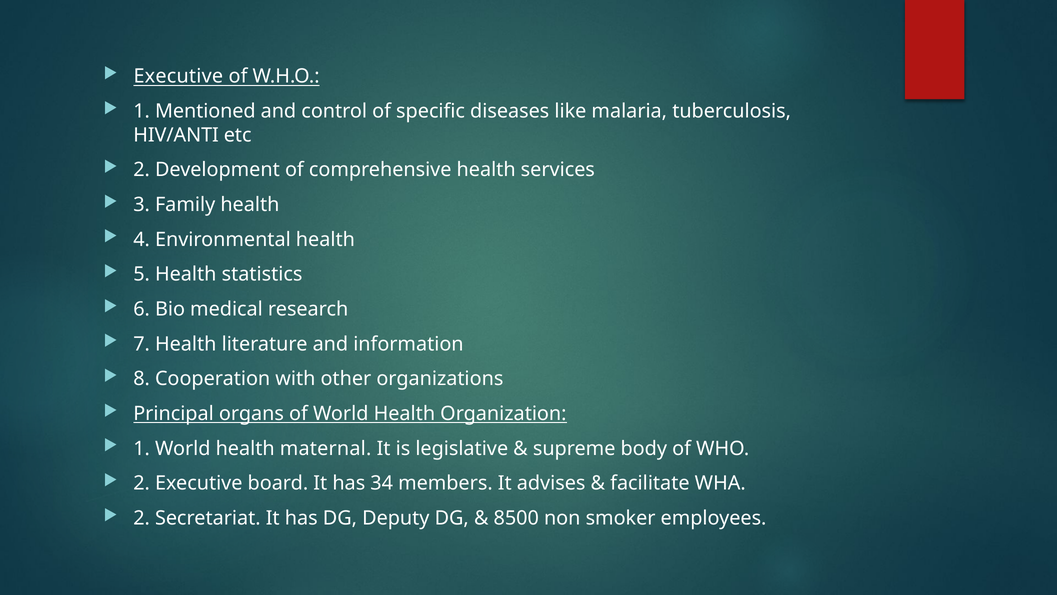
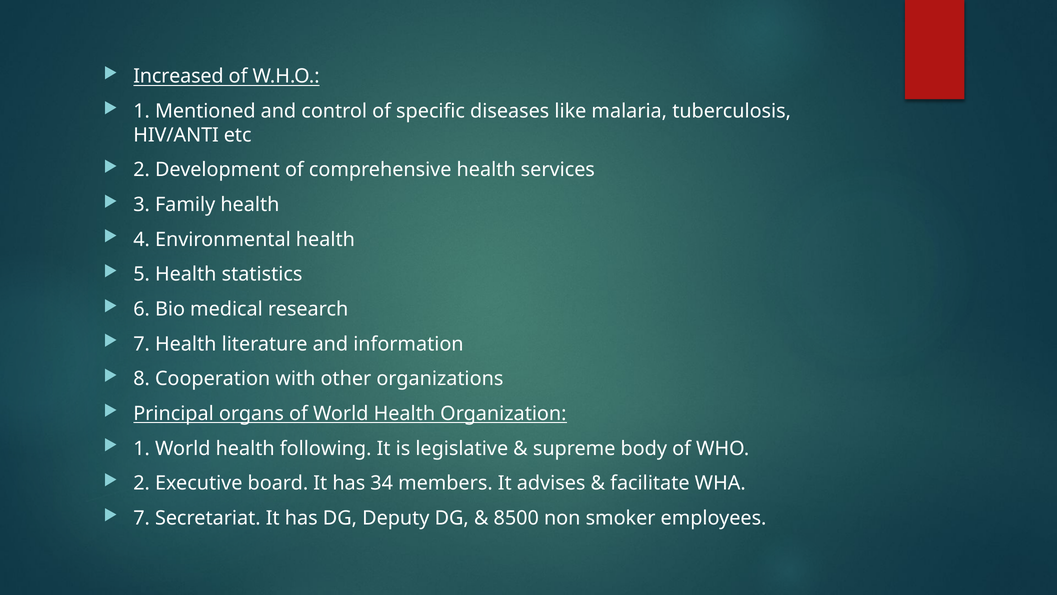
Executive at (178, 76): Executive -> Increased
maternal: maternal -> following
2 at (142, 518): 2 -> 7
